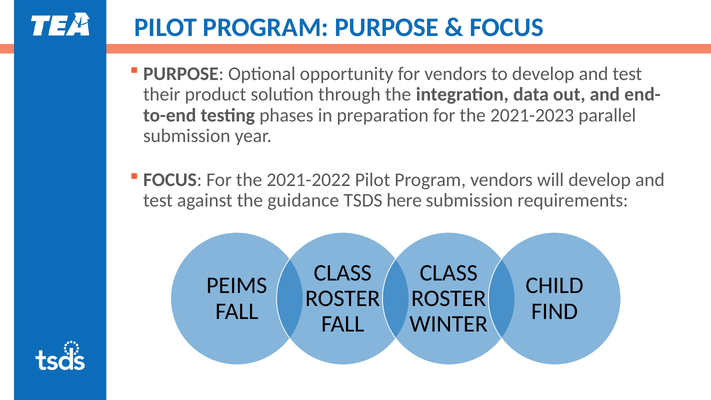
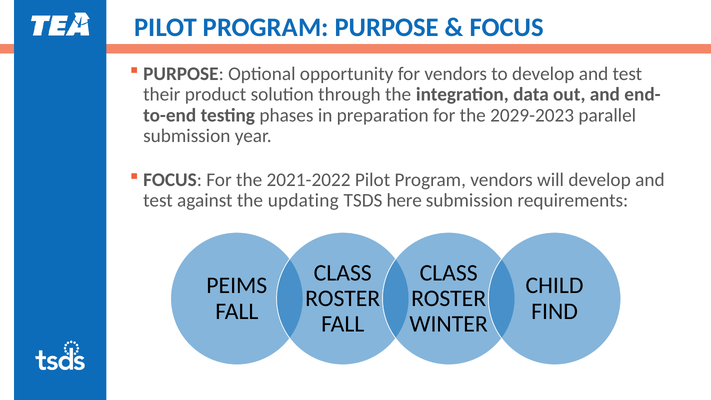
2021-2023: 2021-2023 -> 2029-2023
guidance: guidance -> updating
